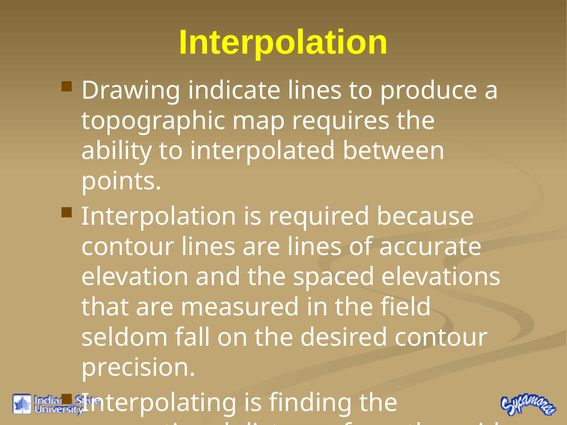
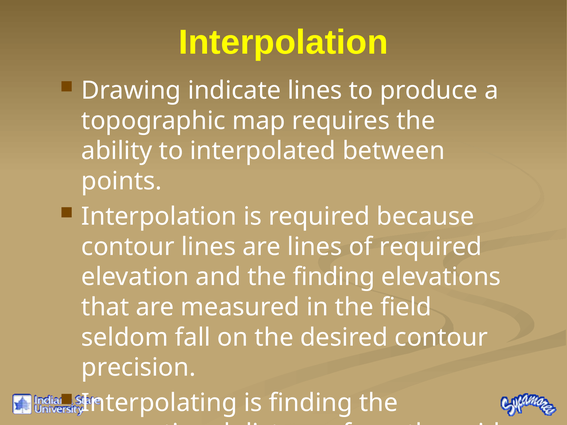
of accurate: accurate -> required
the spaced: spaced -> finding
